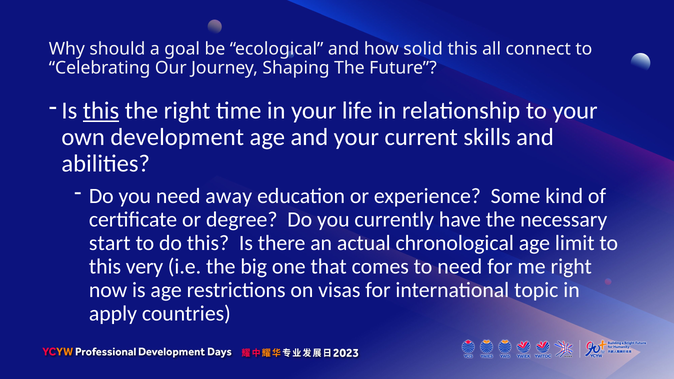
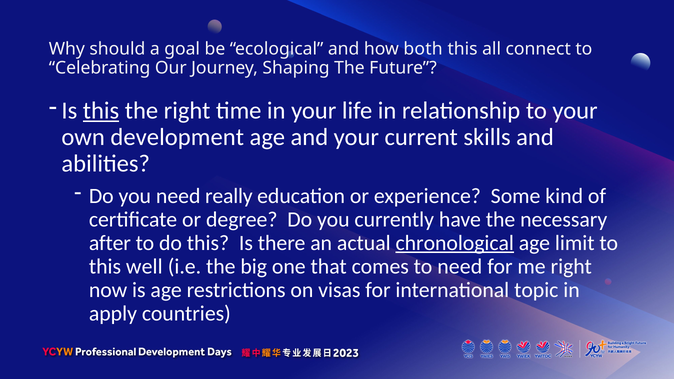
solid: solid -> both
away: away -> really
start: start -> after
chronological underline: none -> present
very: very -> well
